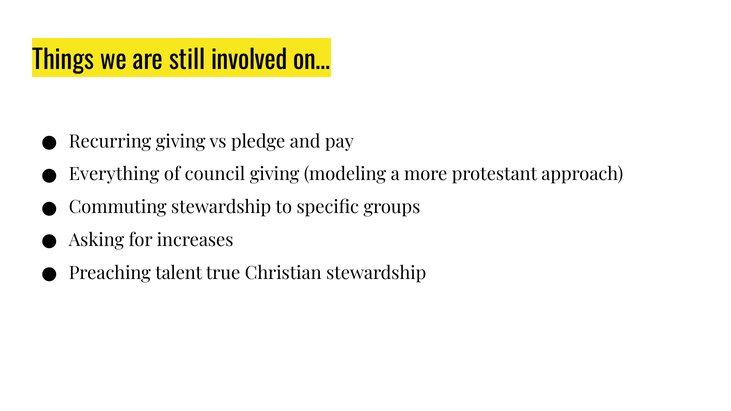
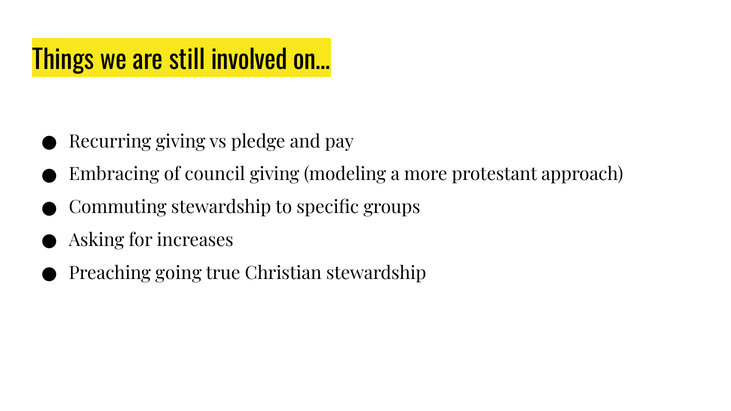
Everything: Everything -> Embracing
talent: talent -> going
